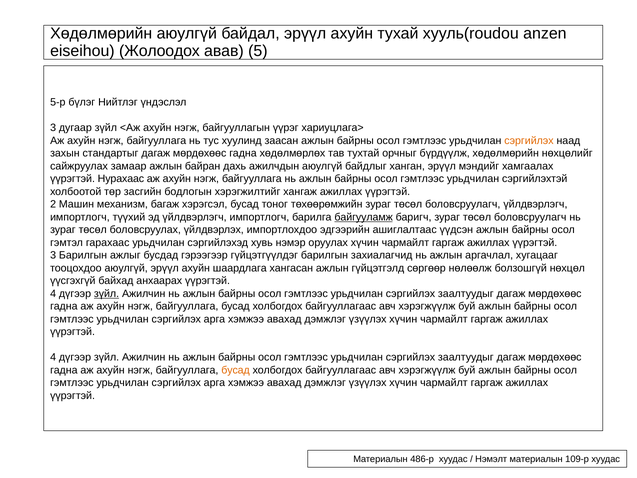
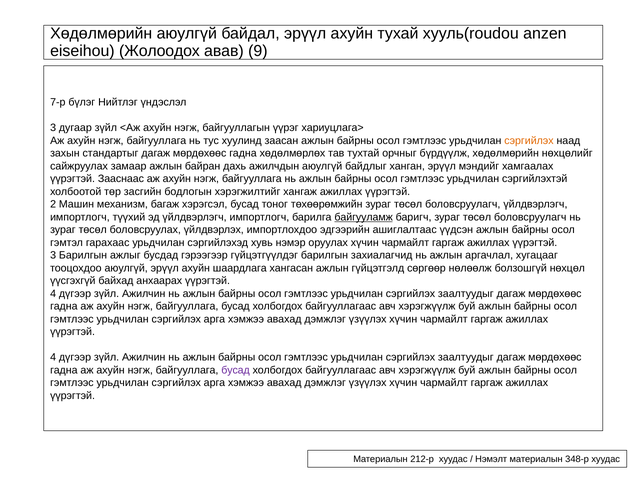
5: 5 -> 9
5-р: 5-р -> 7-р
Нурахаас: Нурахаас -> Зааснаас
зүйл at (107, 293) underline: present -> none
бусад at (236, 370) colour: orange -> purple
486-р: 486-р -> 212-р
109-р: 109-р -> 348-р
